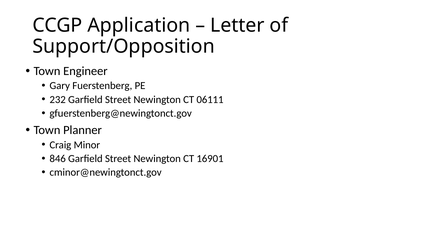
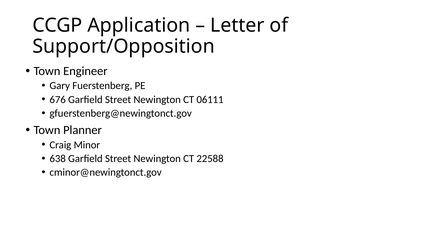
232: 232 -> 676
846: 846 -> 638
16901: 16901 -> 22588
